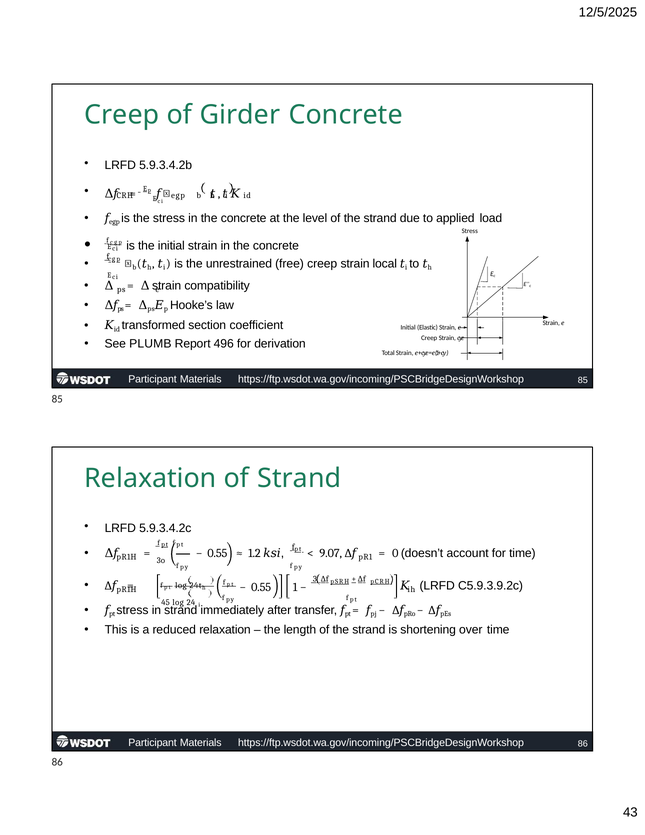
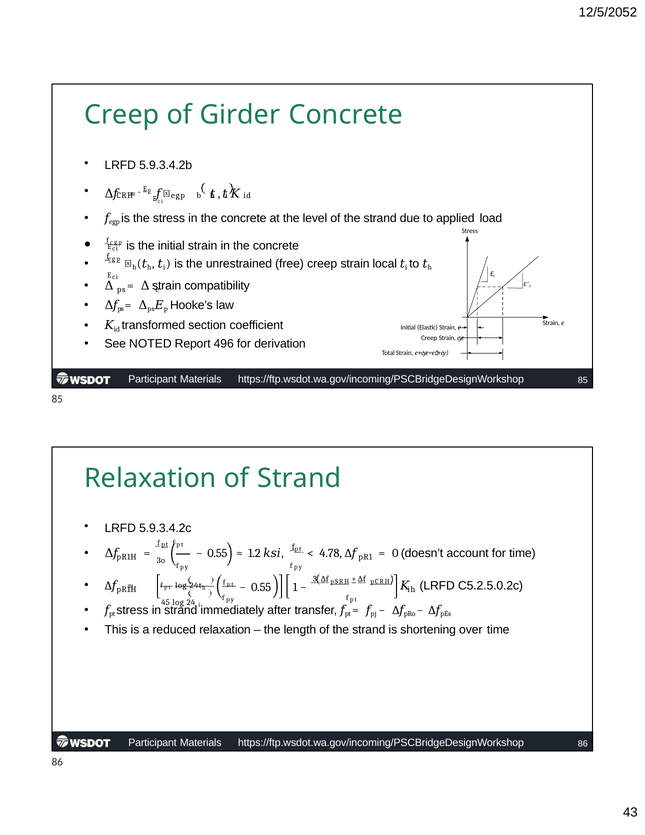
12/5/2025: 12/5/2025 -> 12/5/2052
PLUMB: PLUMB -> NOTED
9.07: 9.07 -> 4.78
C5.9.3.9.2c: C5.9.3.9.2c -> C5.2.5.0.2c
